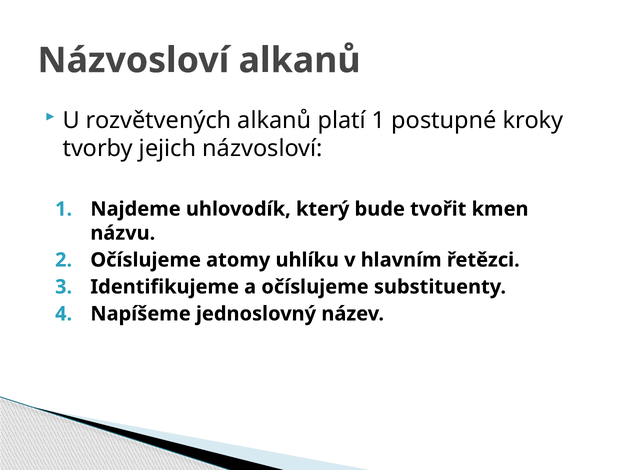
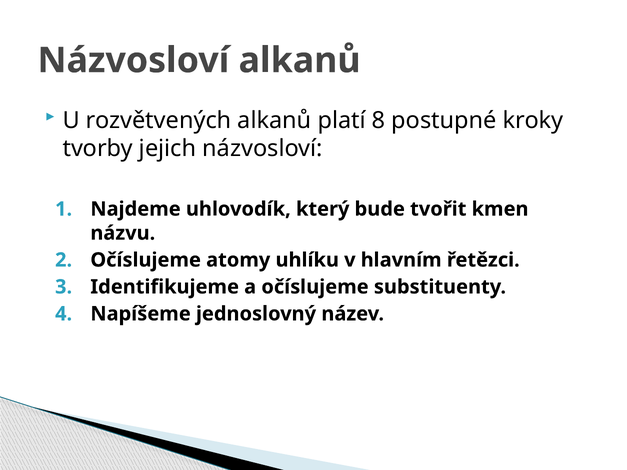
platí 1: 1 -> 8
